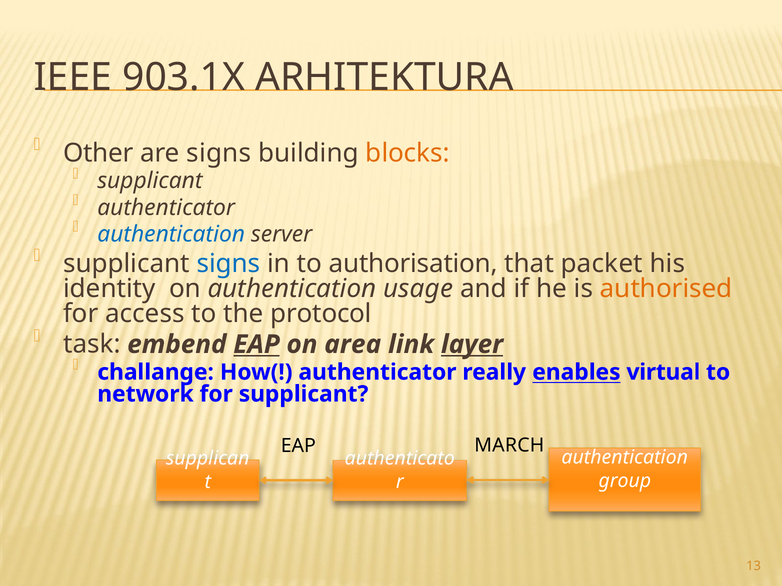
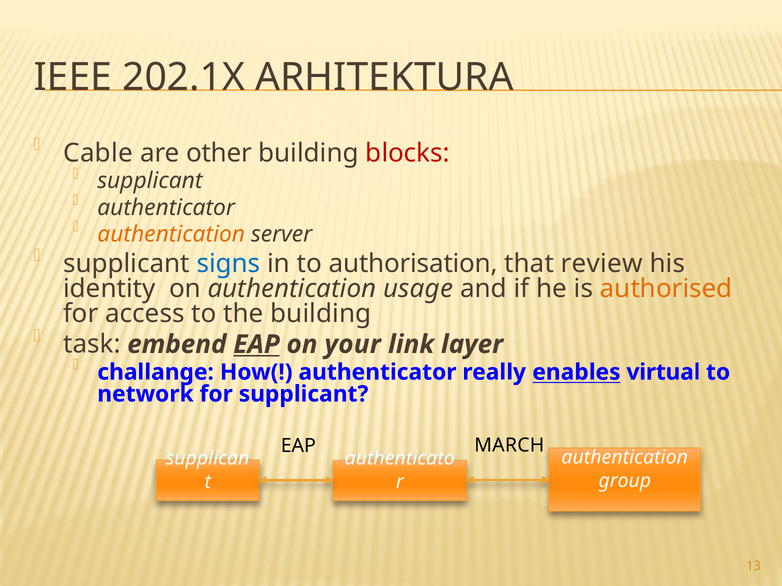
903.1X: 903.1X -> 202.1X
Other: Other -> Cable
are signs: signs -> other
blocks colour: orange -> red
authentication at (171, 235) colour: blue -> orange
packet: packet -> review
the protocol: protocol -> building
area: area -> your
layer underline: present -> none
